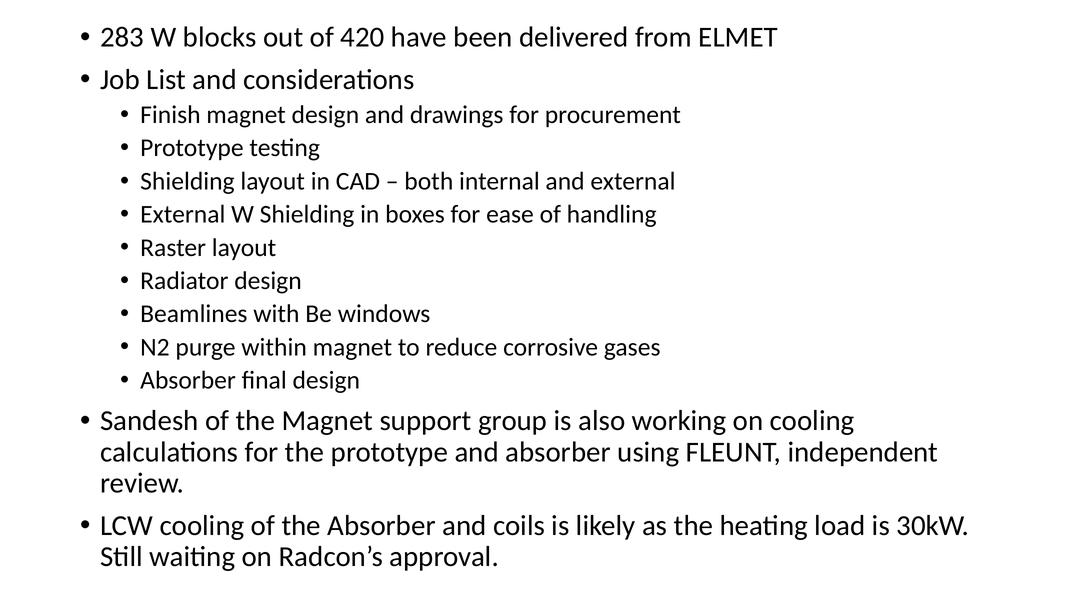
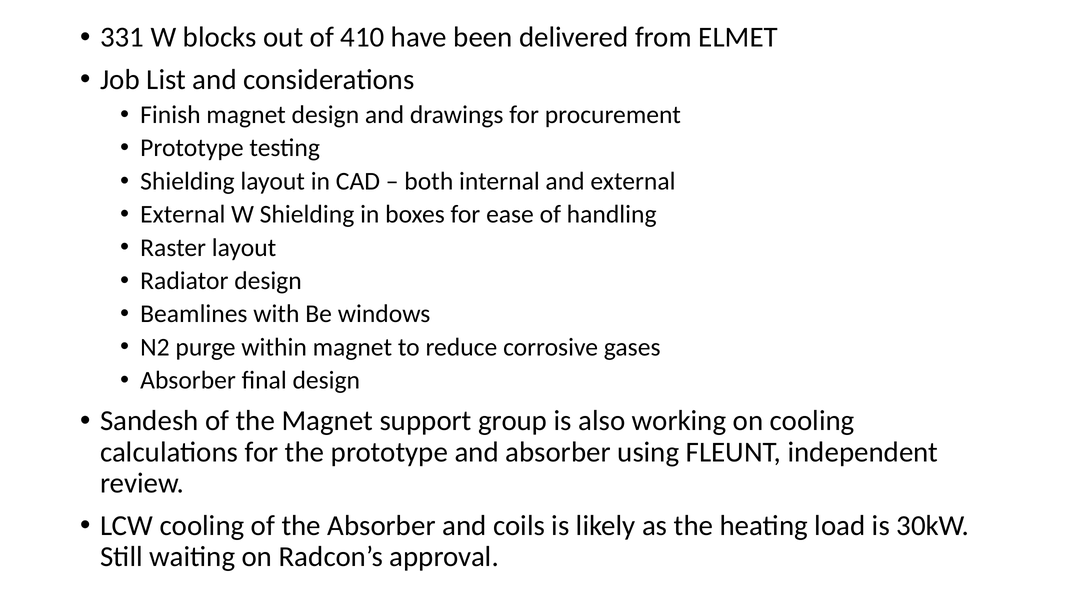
283: 283 -> 331
420: 420 -> 410
